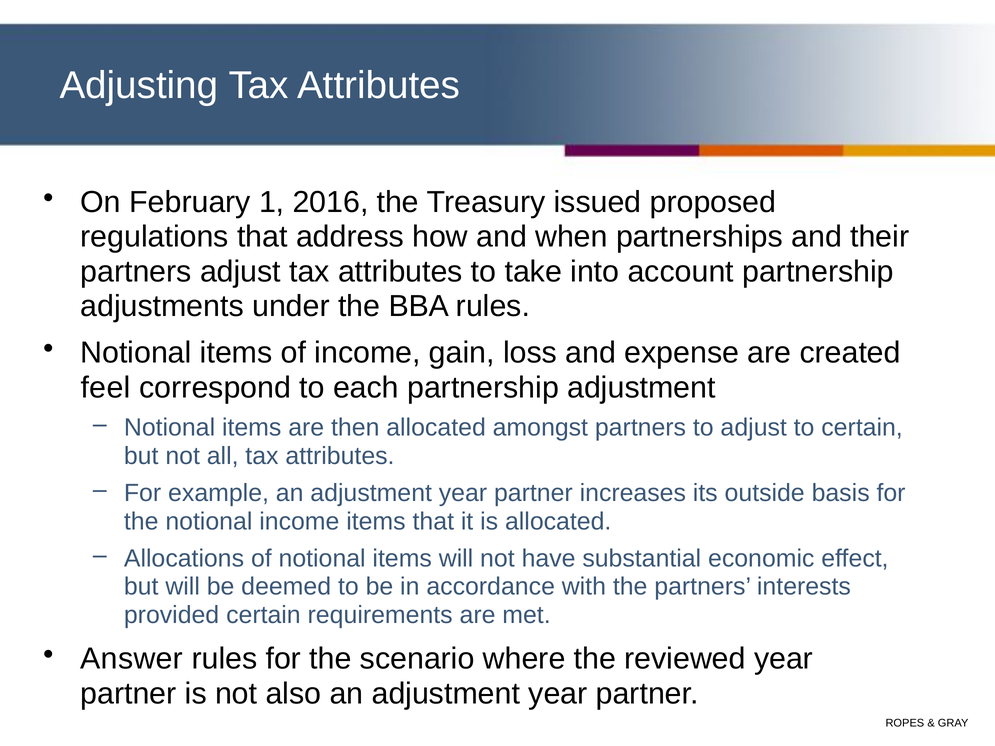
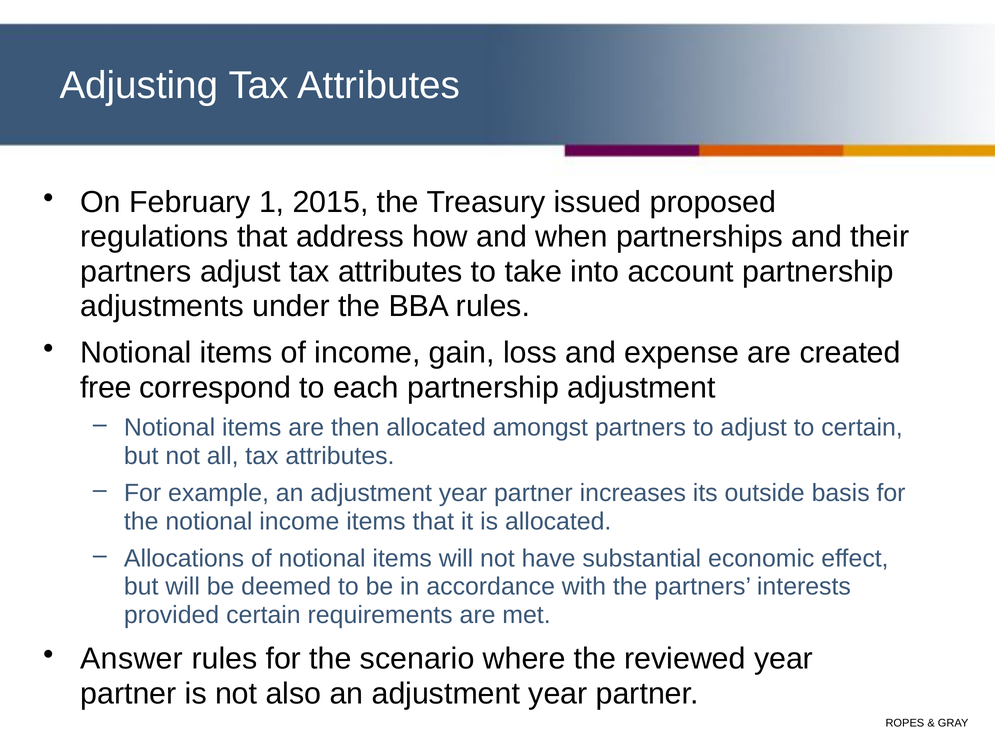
2016: 2016 -> 2015
feel: feel -> free
